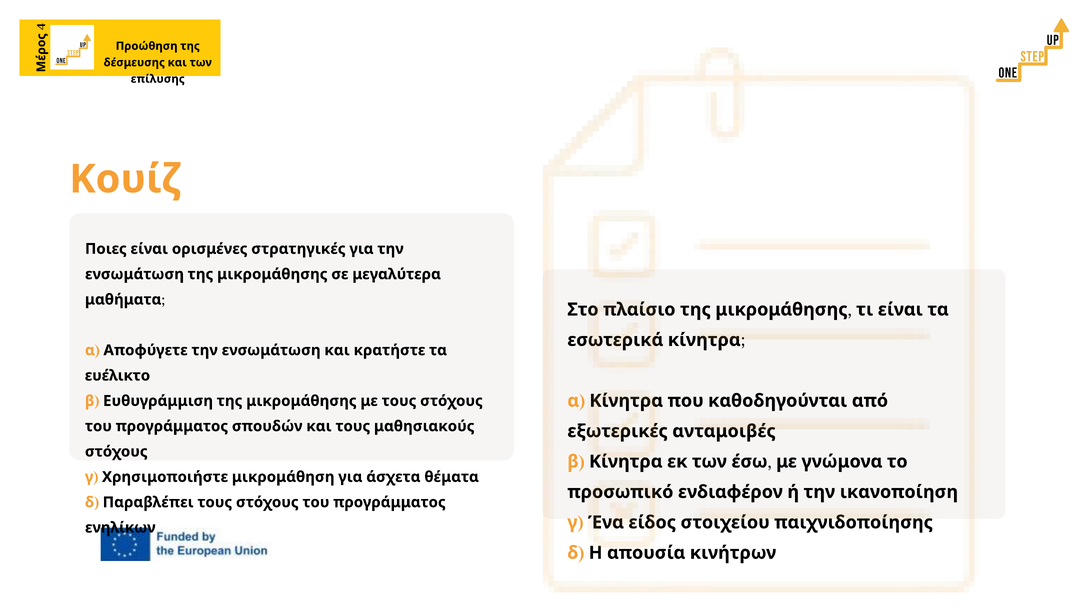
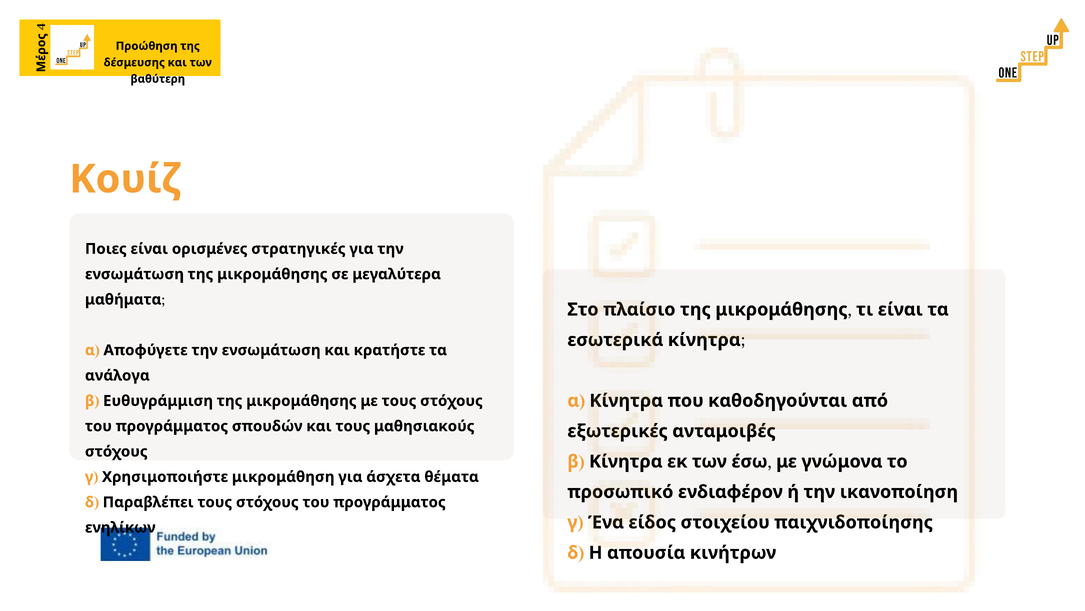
επίλυσης: επίλυσης -> βαθύτερη
ευέλικτο: ευέλικτο -> ανάλογα
